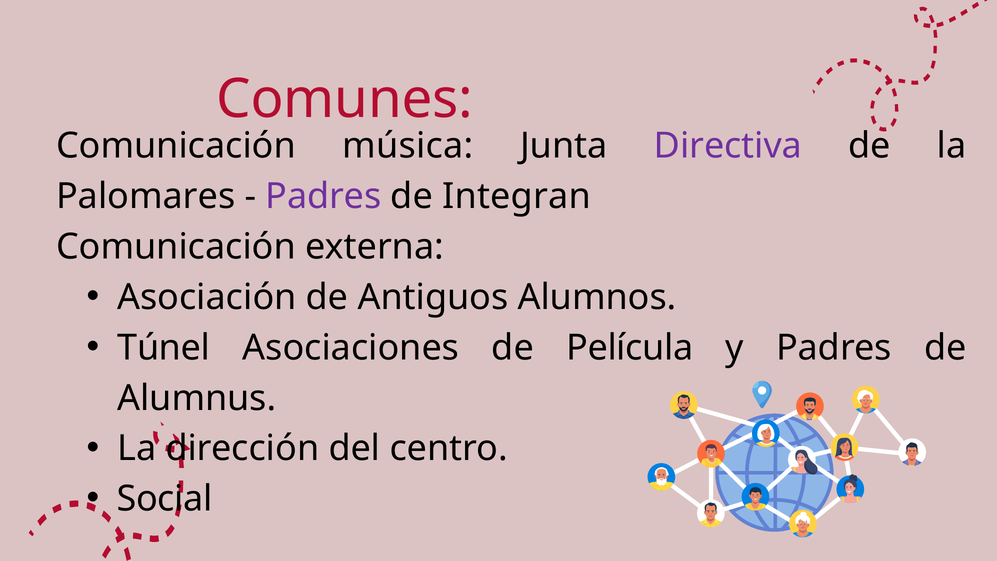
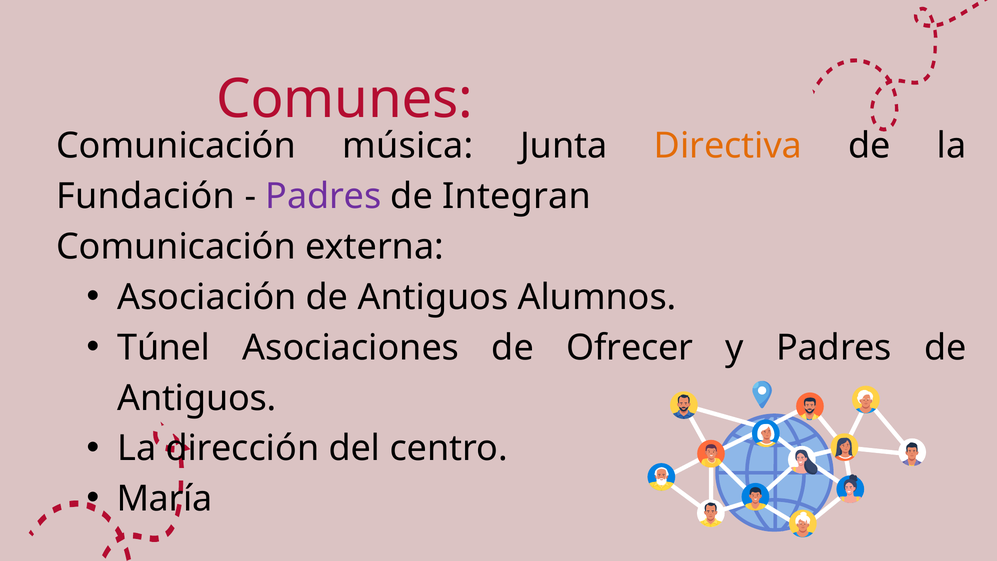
Directiva colour: purple -> orange
Palomares: Palomares -> Fundación
Película: Película -> Ofrecer
Alumnus at (197, 398): Alumnus -> Antiguos
Social: Social -> María
